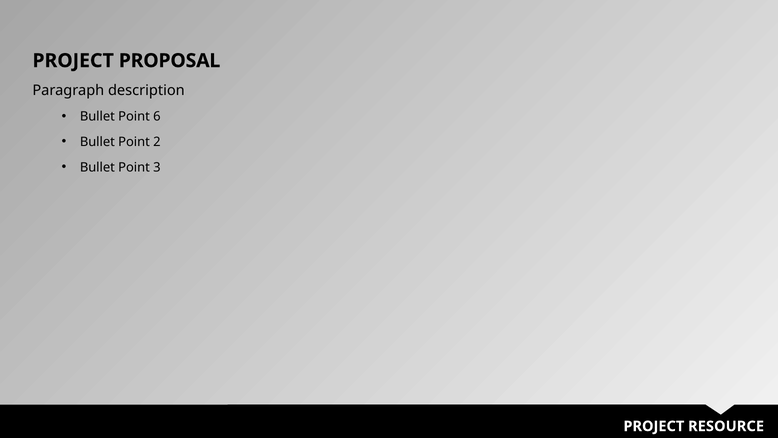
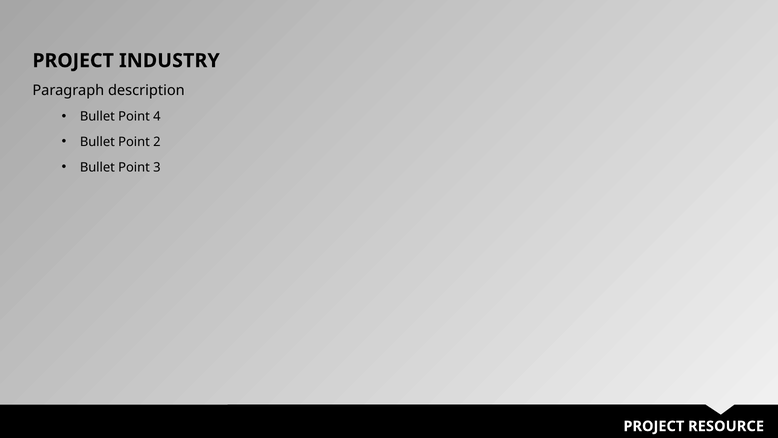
PROPOSAL: PROPOSAL -> INDUSTRY
6: 6 -> 4
